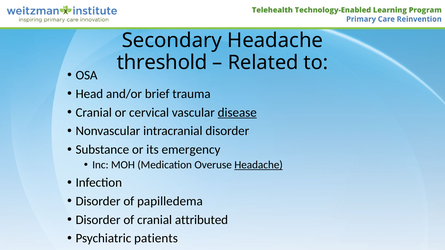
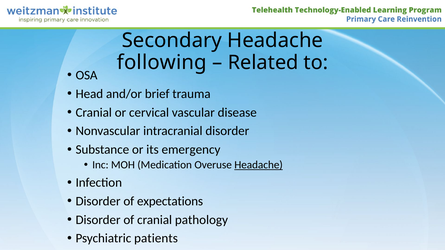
threshold: threshold -> following
disease underline: present -> none
papilledema: papilledema -> expectations
attributed: attributed -> pathology
